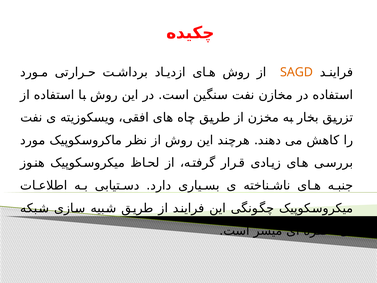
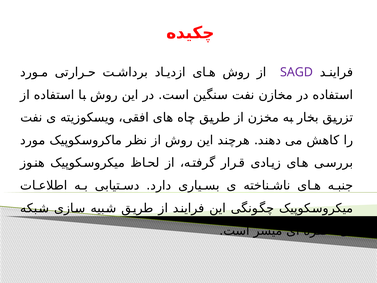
SAGD colour: orange -> purple
